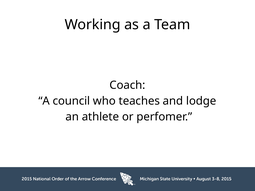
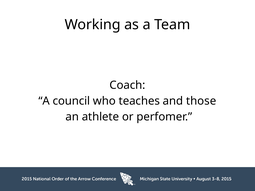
lodge: lodge -> those
